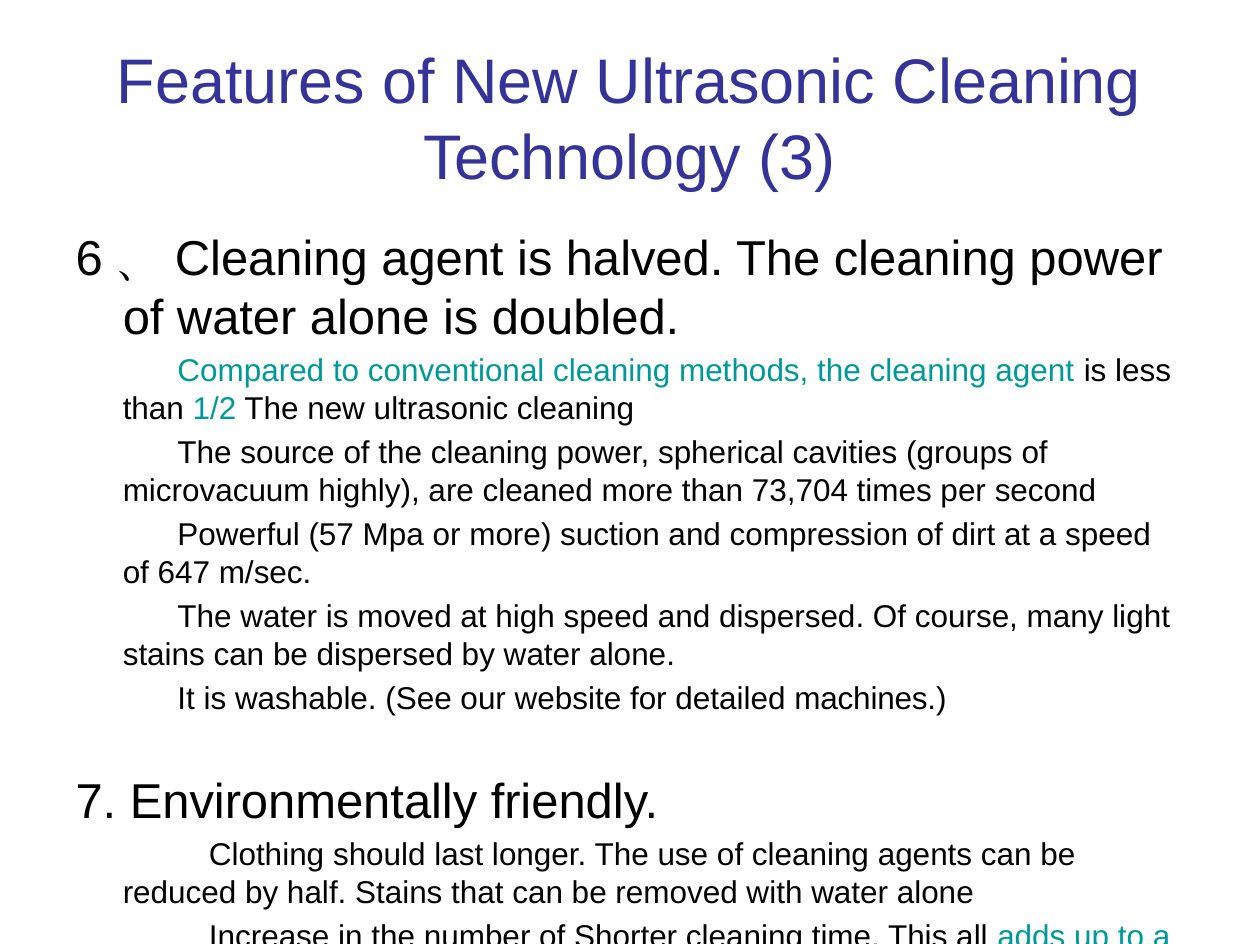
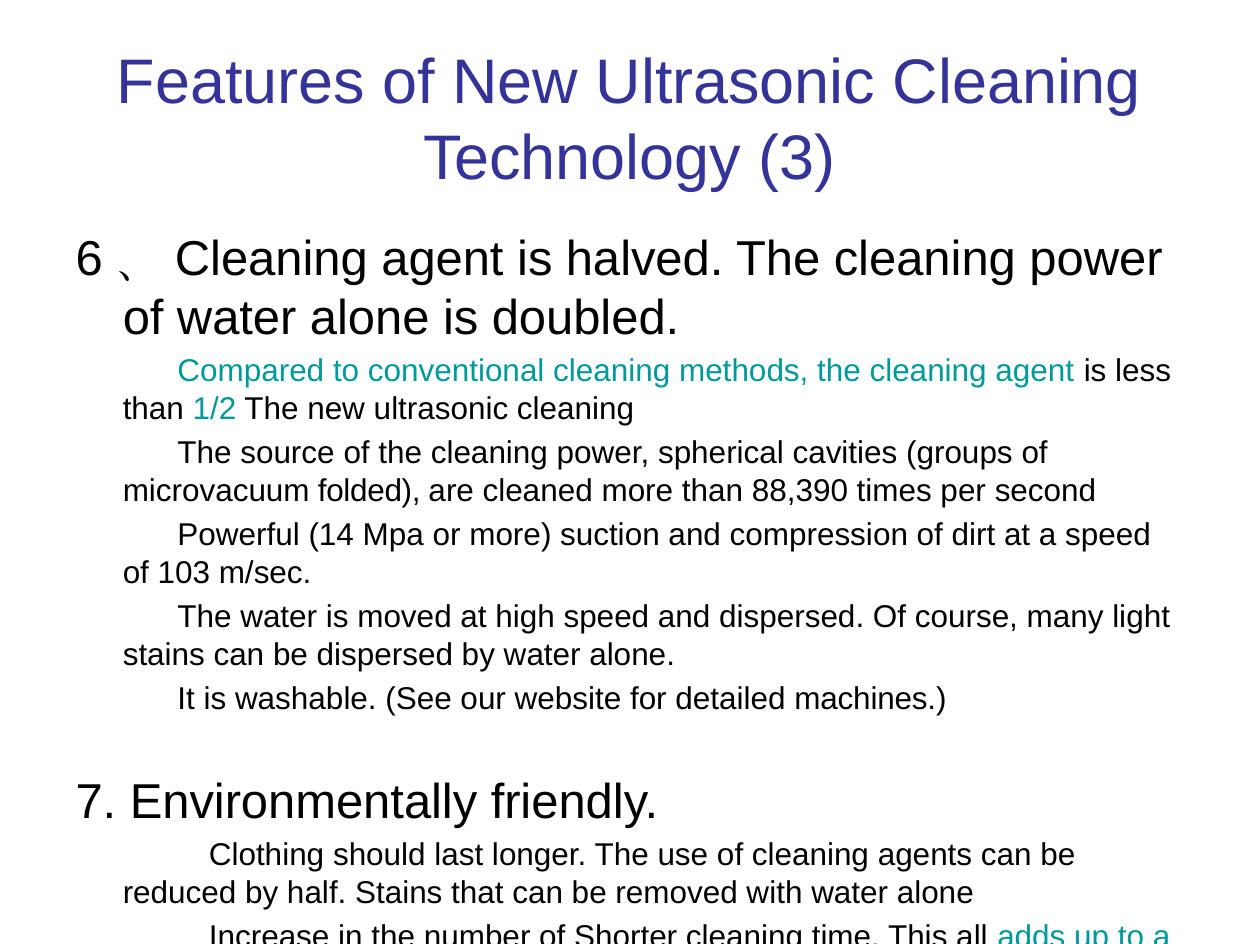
highly: highly -> folded
73,704: 73,704 -> 88,390
57: 57 -> 14
647: 647 -> 103
